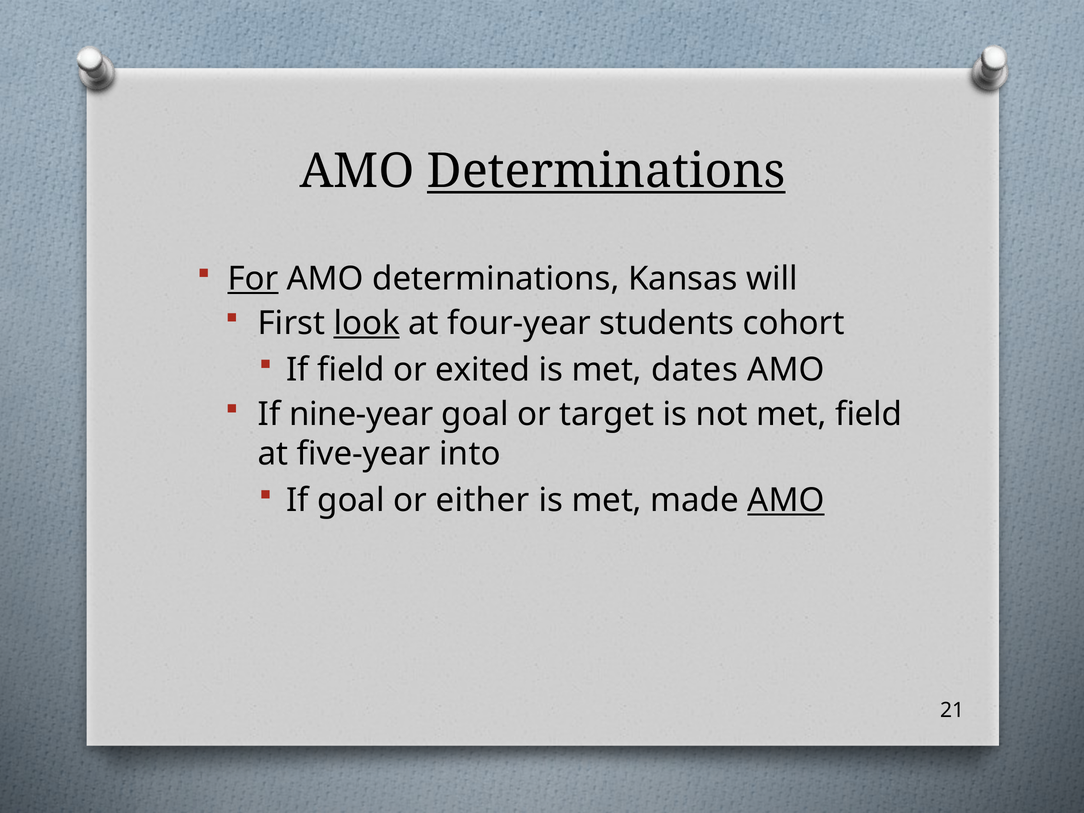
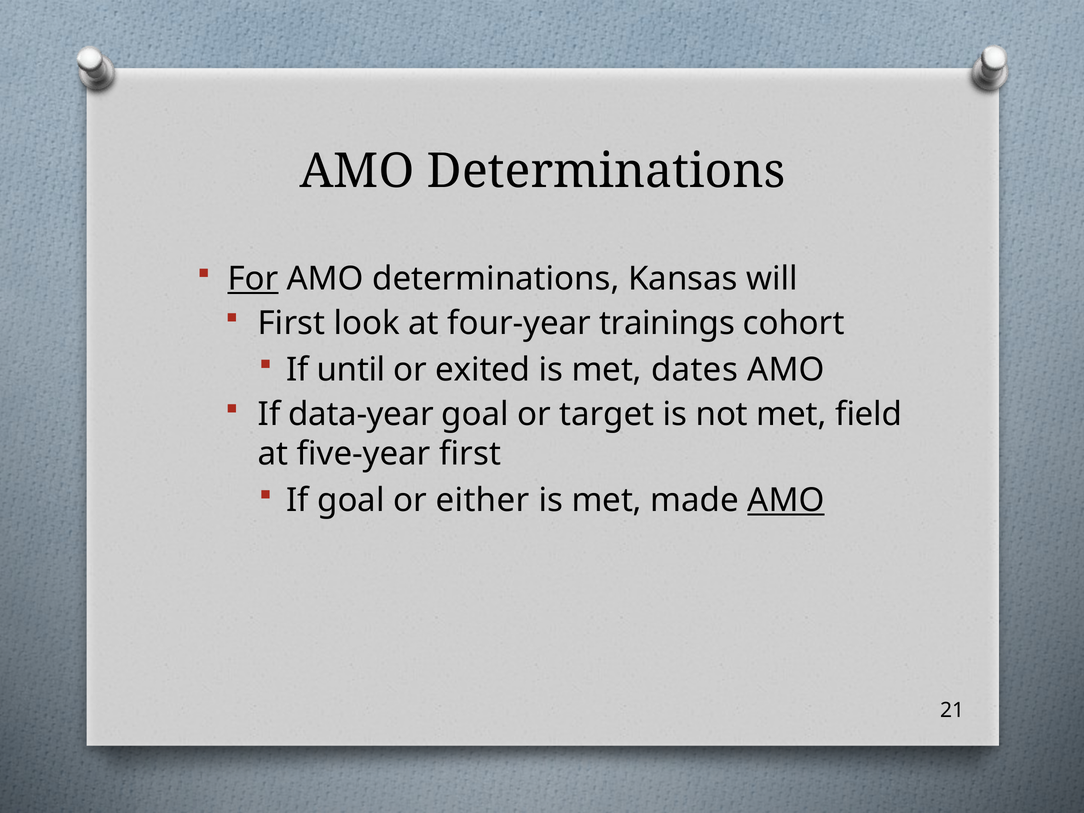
Determinations at (606, 172) underline: present -> none
look underline: present -> none
students: students -> trainings
If field: field -> until
nine-year: nine-year -> data-year
five-year into: into -> first
